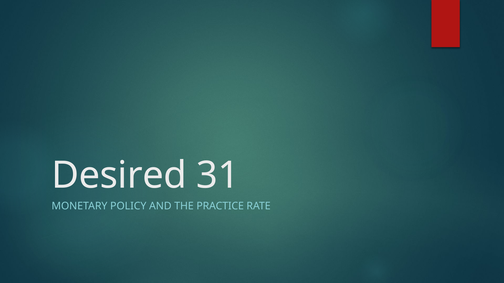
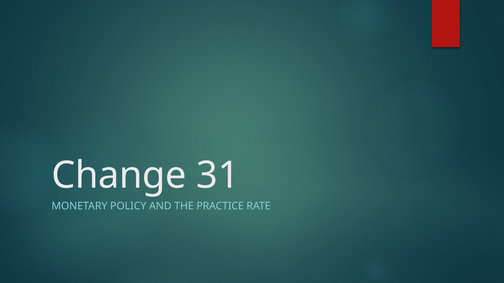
Desired: Desired -> Change
